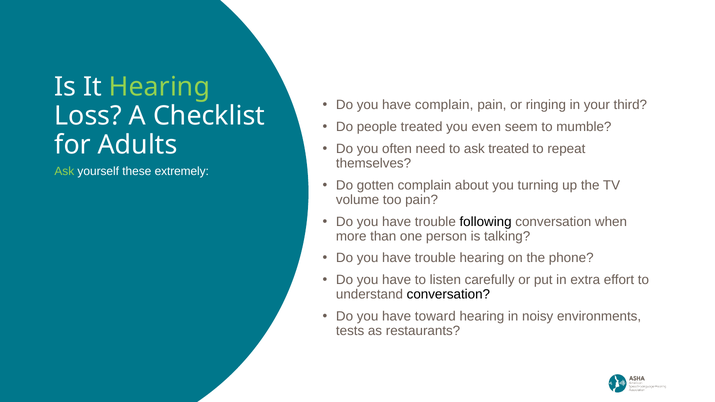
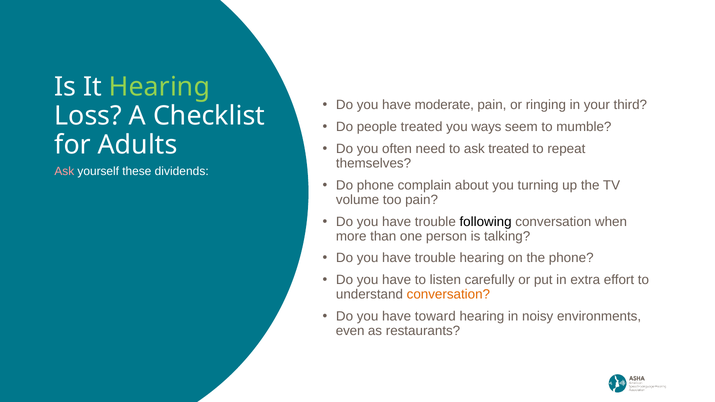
have complain: complain -> moderate
even: even -> ways
Ask at (64, 171) colour: light green -> pink
extremely: extremely -> dividends
Do gotten: gotten -> phone
conversation at (448, 295) colour: black -> orange
tests: tests -> even
